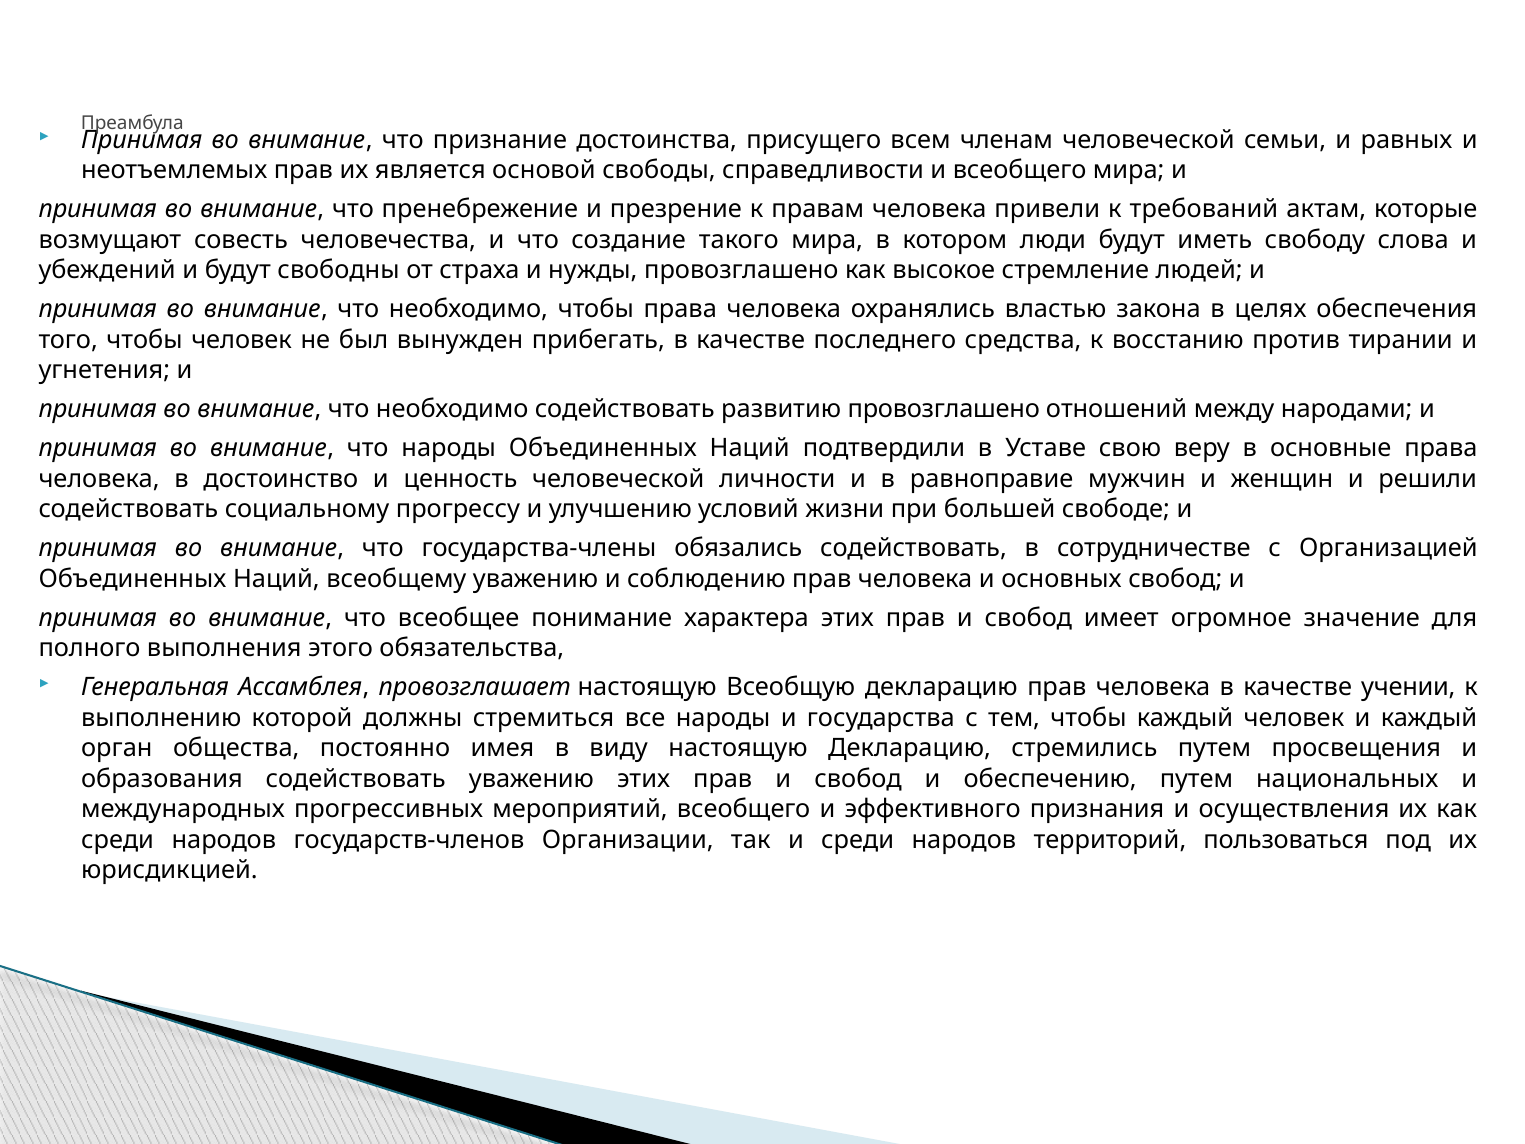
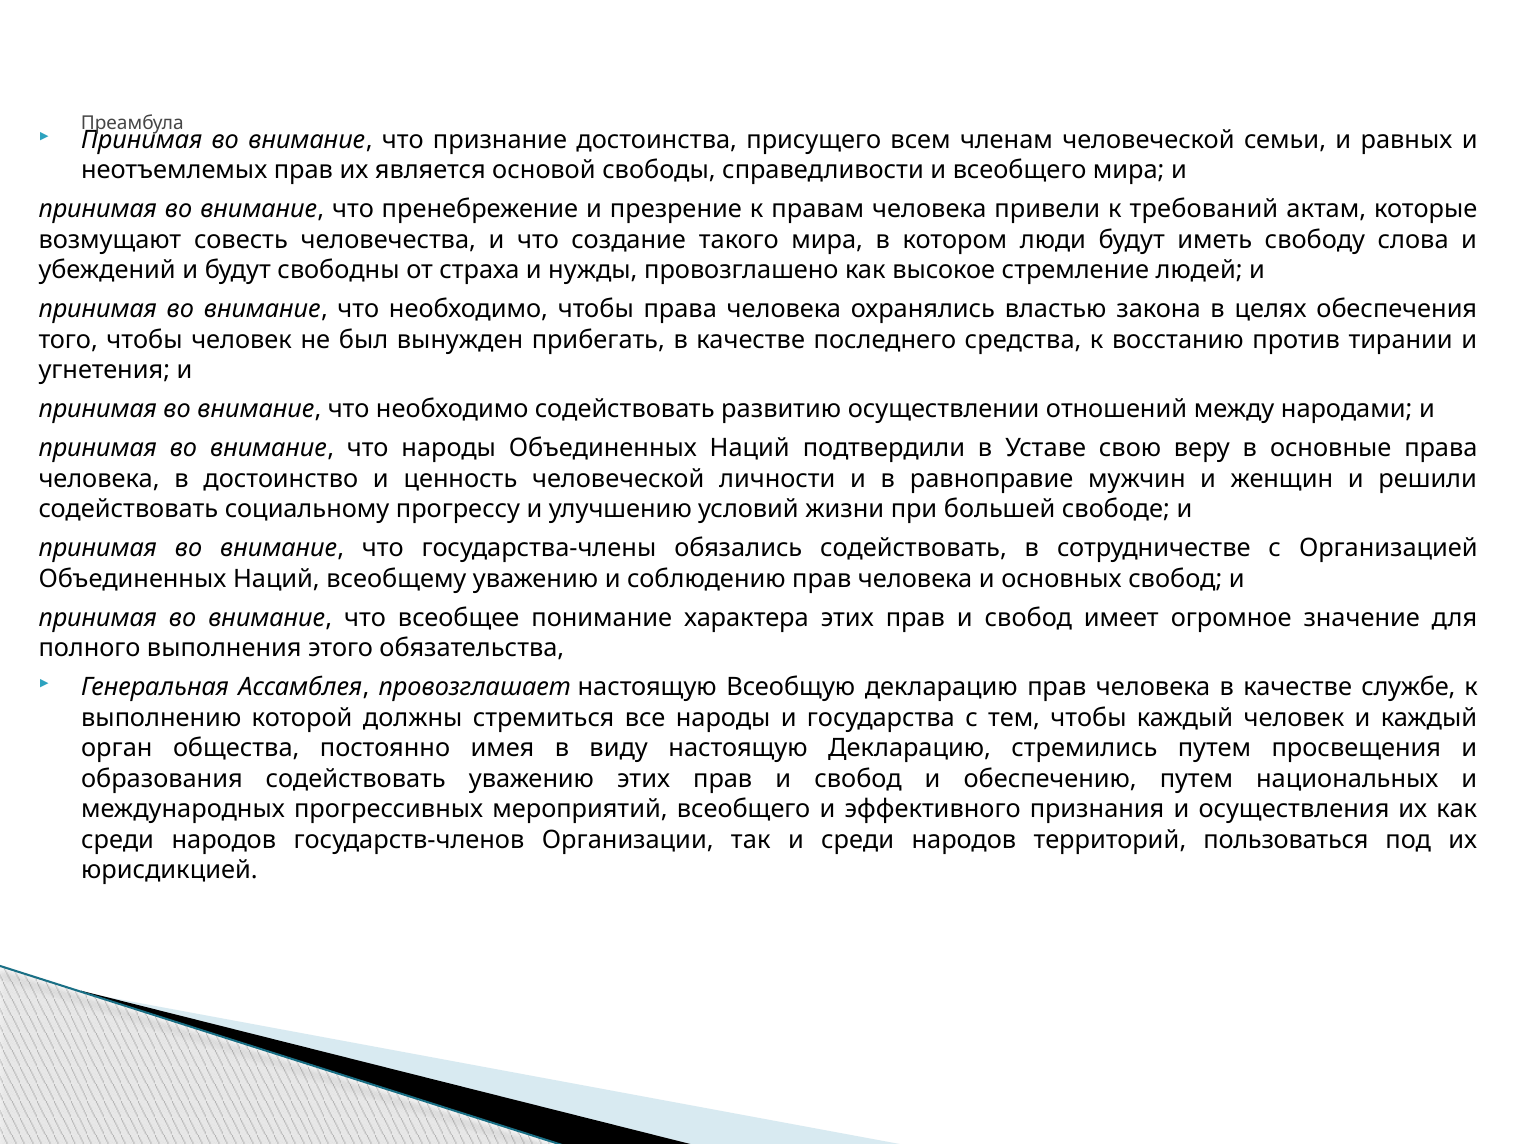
развитию провозглашено: провозглашено -> осуществлении
учении: учении -> службе
